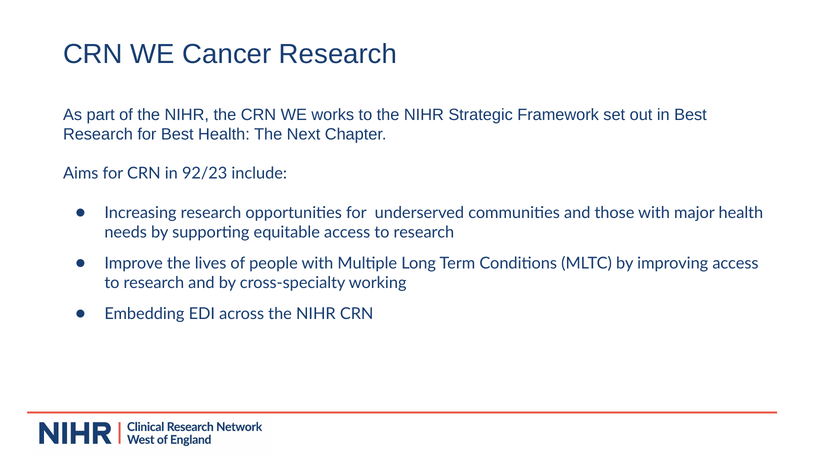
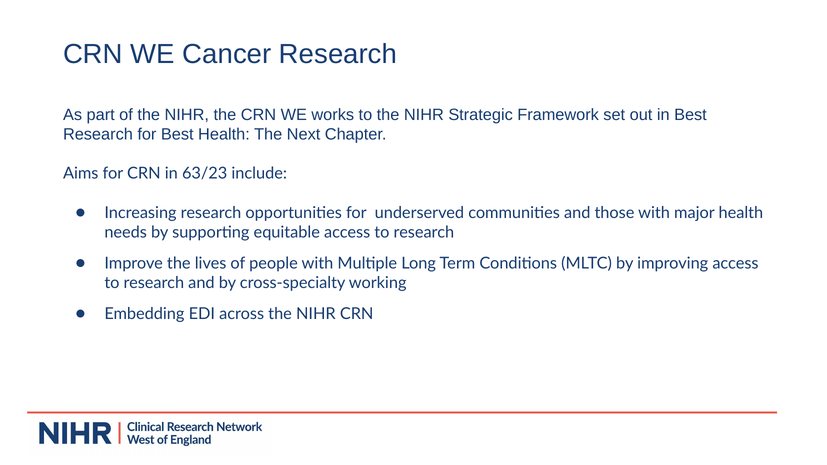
92/23: 92/23 -> 63/23
